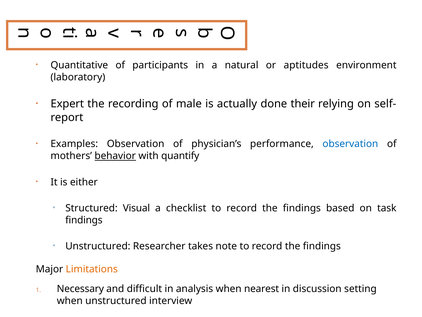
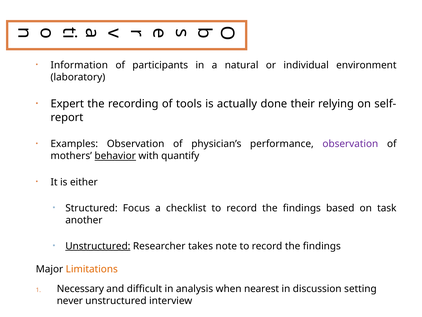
Quantitative: Quantitative -> Information
aptitudes: aptitudes -> individual
male: male -> tools
observation at (350, 144) colour: blue -> purple
Visual: Visual -> Focus
findings at (84, 220): findings -> another
Unstructured at (98, 246) underline: none -> present
when at (70, 300): when -> never
